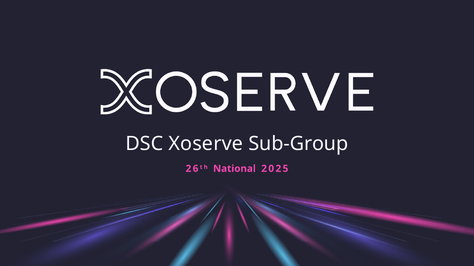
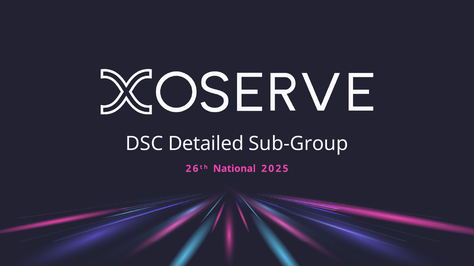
Xoserve: Xoserve -> Detailed
